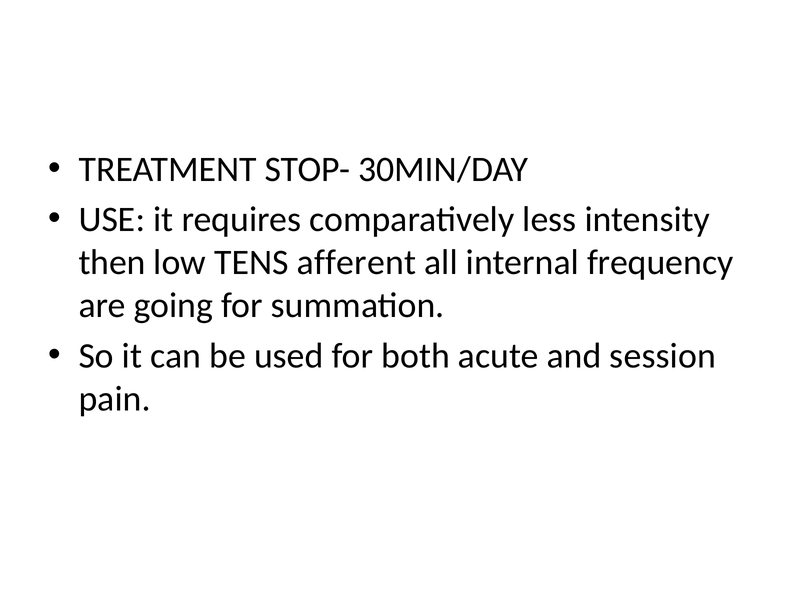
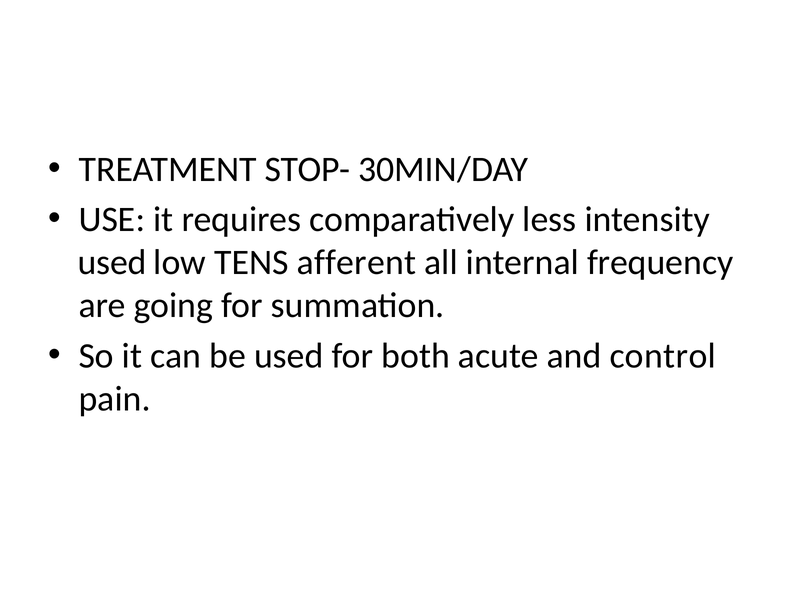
then at (112, 262): then -> used
session: session -> control
